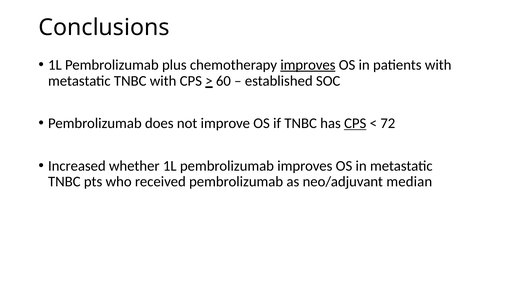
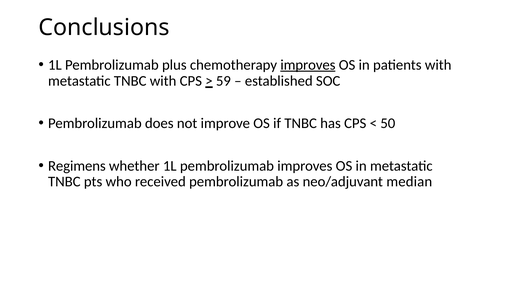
60: 60 -> 59
CPS at (355, 123) underline: present -> none
72: 72 -> 50
Increased: Increased -> Regimens
